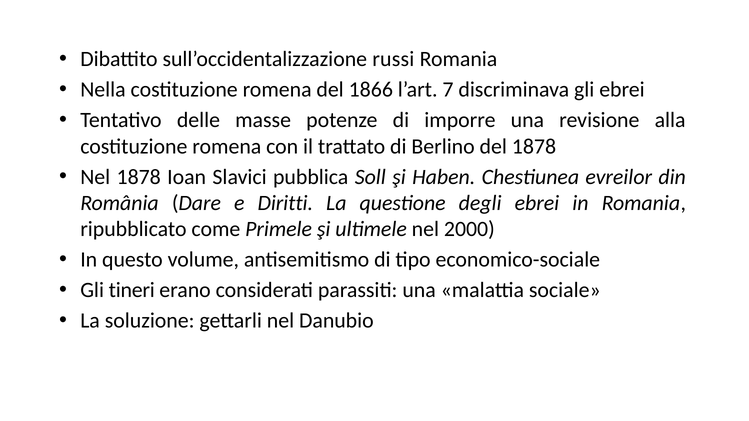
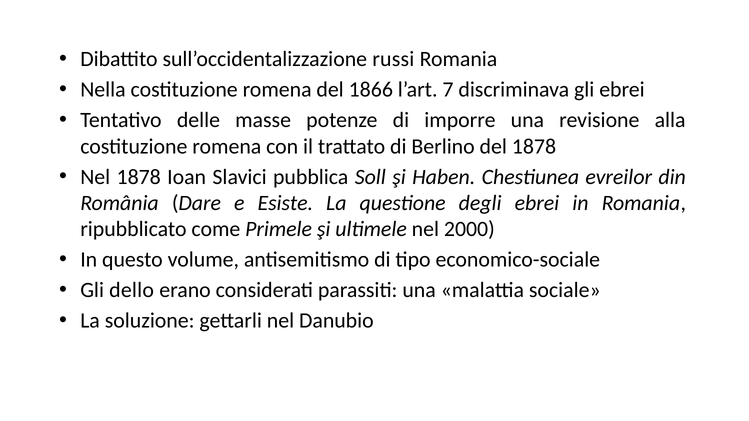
Diritti: Diritti -> Esiste
tineri: tineri -> dello
